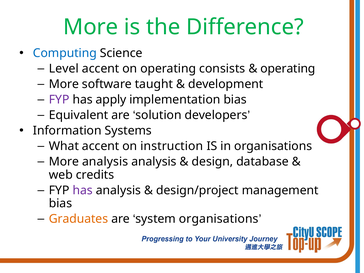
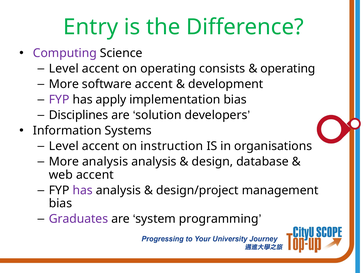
More at (91, 27): More -> Entry
Computing colour: blue -> purple
software taught: taught -> accent
Equivalent: Equivalent -> Disciplines
What at (64, 146): What -> Level
web credits: credits -> accent
Graduates colour: orange -> purple
system organisations: organisations -> programming
